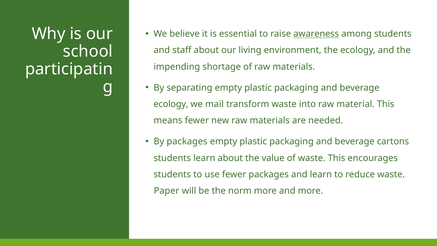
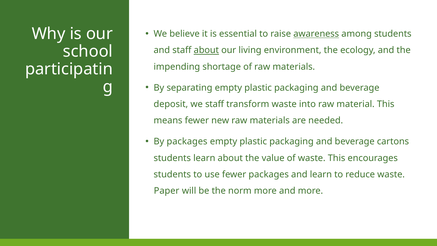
about at (206, 50) underline: none -> present
ecology at (171, 104): ecology -> deposit
we mail: mail -> staff
